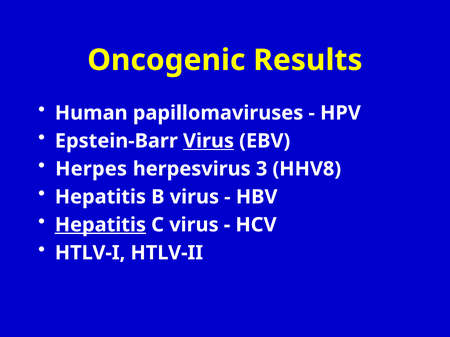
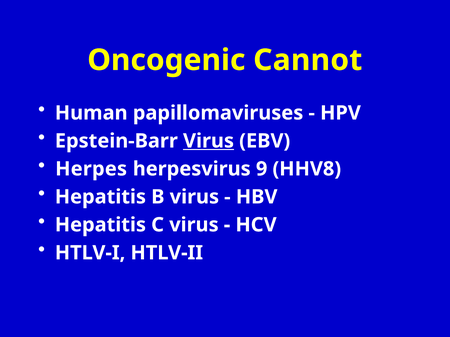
Results: Results -> Cannot
3: 3 -> 9
Hepatitis at (100, 225) underline: present -> none
